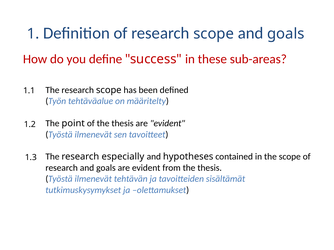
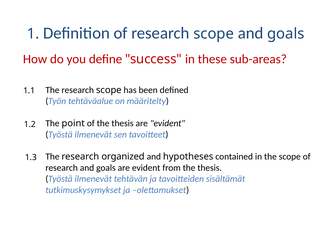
especially: especially -> organized
